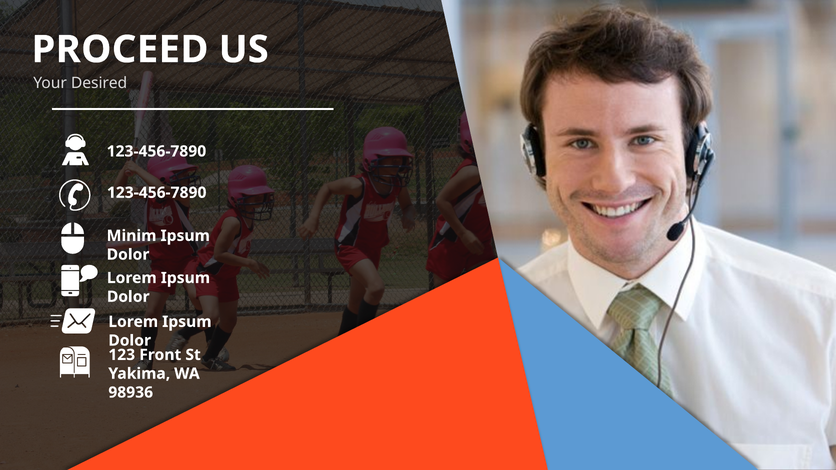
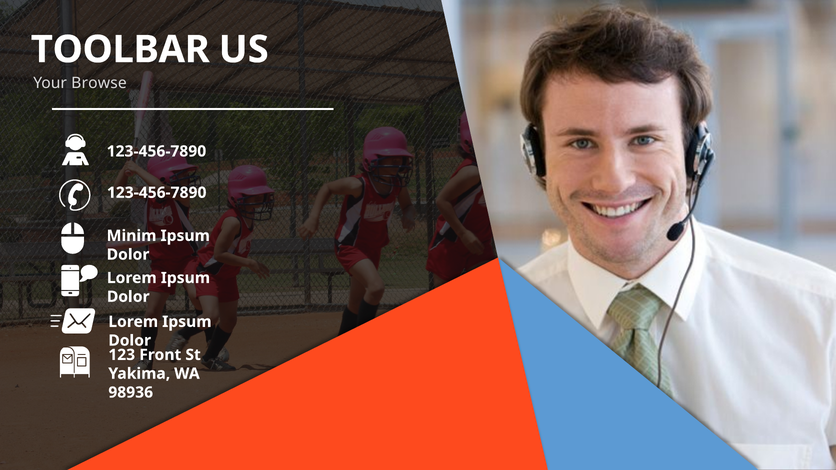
PROCEED: PROCEED -> TOOLBAR
Desired: Desired -> Browse
